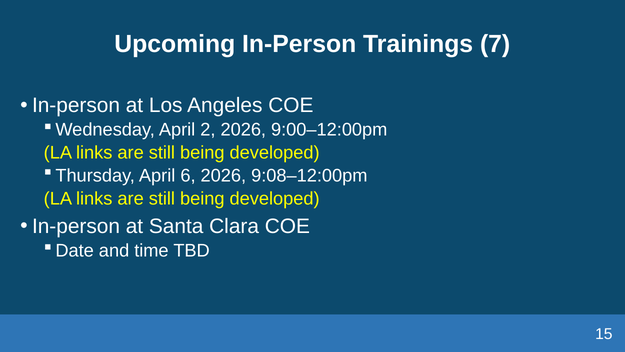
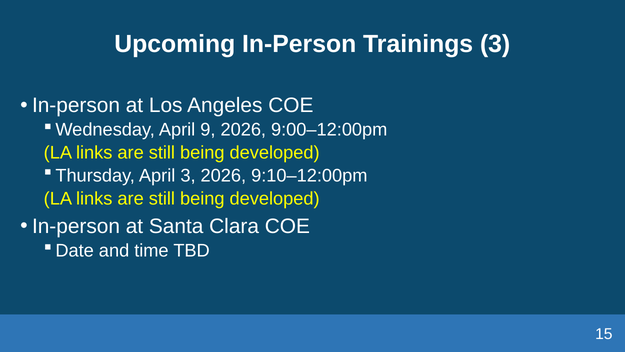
Trainings 7: 7 -> 3
2: 2 -> 9
April 6: 6 -> 3
9:08–12:00pm: 9:08–12:00pm -> 9:10–12:00pm
